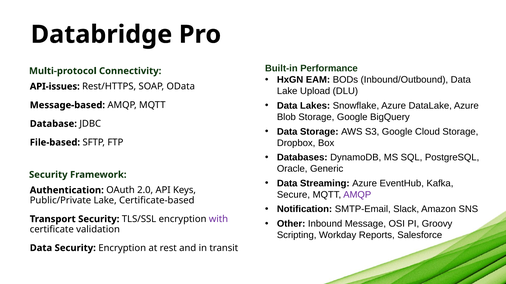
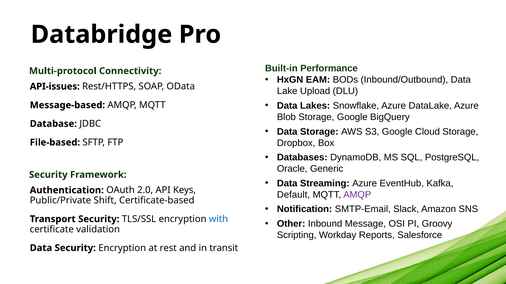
Secure: Secure -> Default
Public/Private Lake: Lake -> Shift
with colour: purple -> blue
